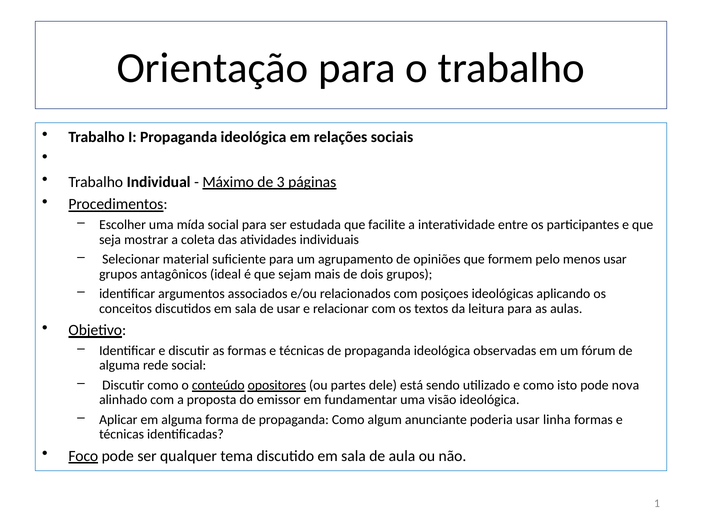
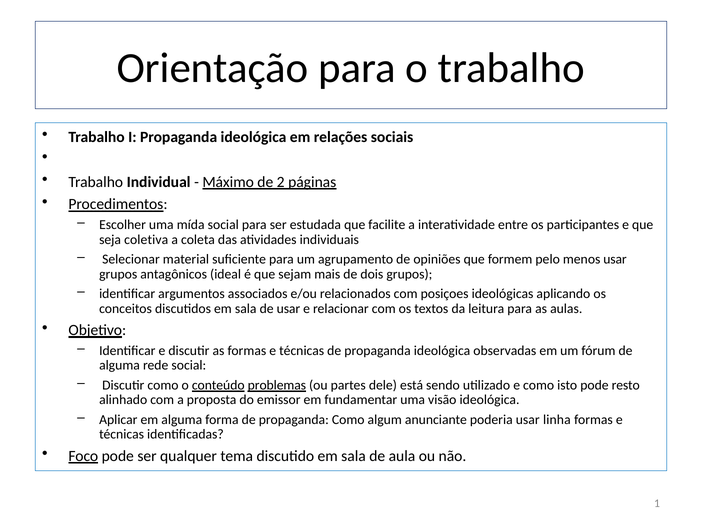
3: 3 -> 2
mostrar: mostrar -> coletiva
opositores: opositores -> problemas
nova: nova -> resto
